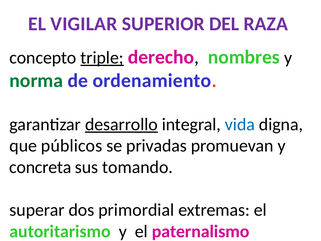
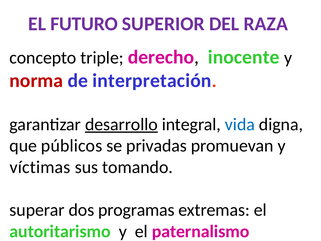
VIGILAR: VIGILAR -> FUTURO
triple underline: present -> none
nombres: nombres -> inocente
norma colour: green -> red
ordenamiento: ordenamiento -> interpretación
concreta: concreta -> víctimas
primordial: primordial -> programas
